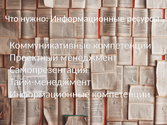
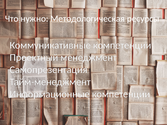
нужно Информационные: Информационные -> Методологическая
